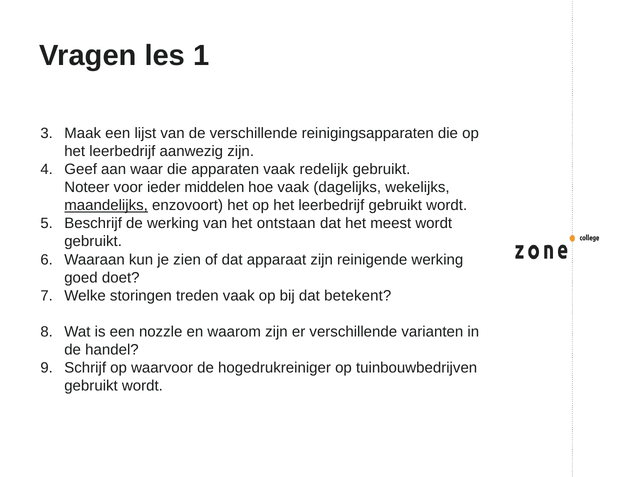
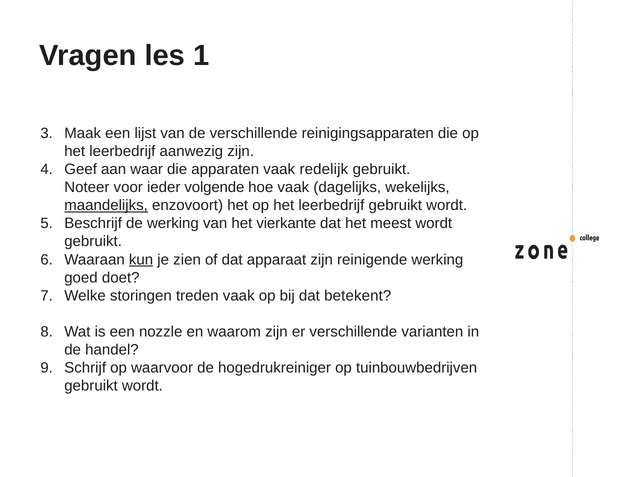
middelen: middelen -> volgende
ontstaan: ontstaan -> vierkante
kun underline: none -> present
